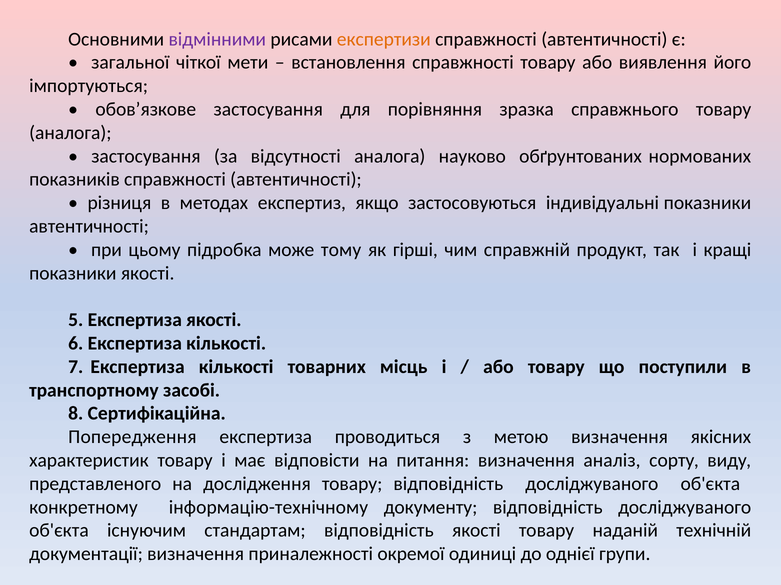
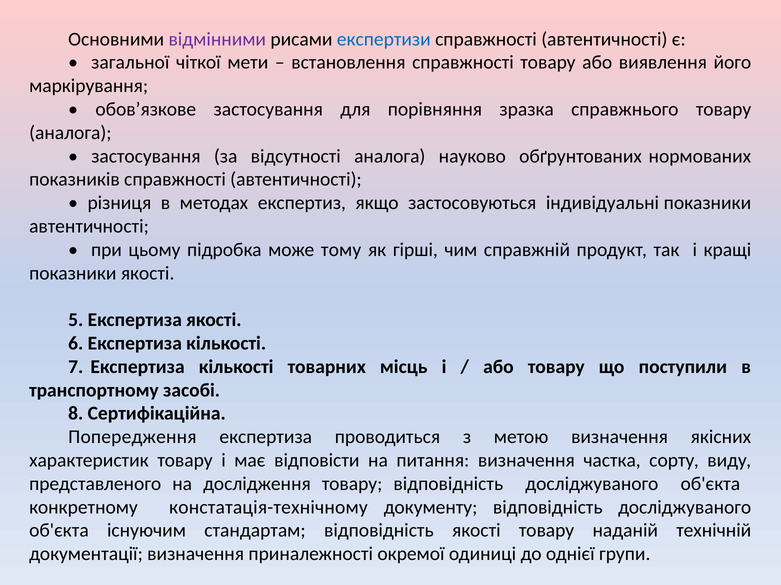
експертизи colour: orange -> blue
імпортуються: імпортуються -> маркірування
аналіз: аналіз -> частка
інформацію-технічному: інформацію-технічному -> констатація-технічному
